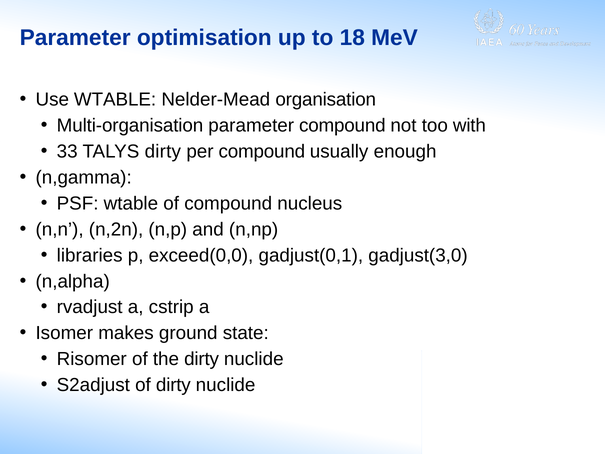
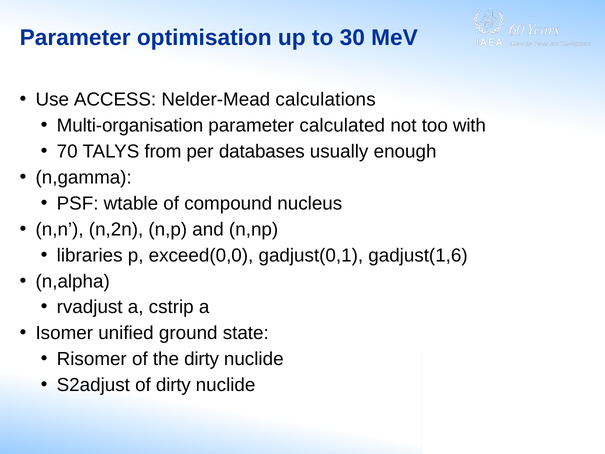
18: 18 -> 30
Use WTABLE: WTABLE -> ACCESS
organisation: organisation -> calculations
parameter compound: compound -> calculated
33: 33 -> 70
TALYS dirty: dirty -> from
per compound: compound -> databases
gadjust(3,0: gadjust(3,0 -> gadjust(1,6
makes: makes -> unified
